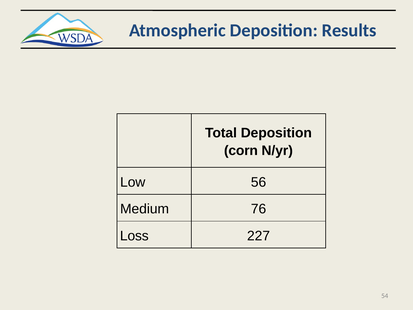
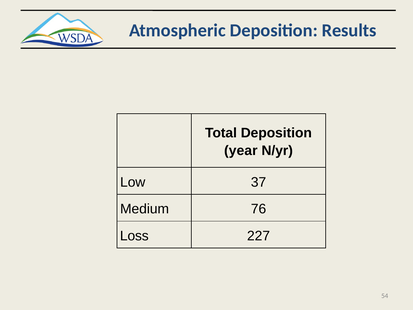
corn: corn -> year
56: 56 -> 37
